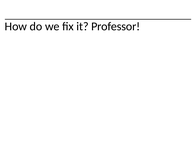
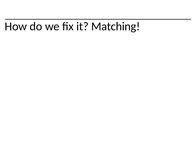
Professor: Professor -> Matching
